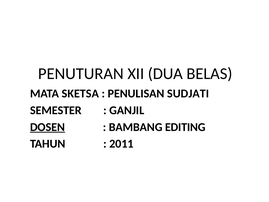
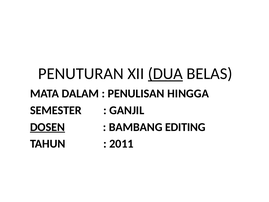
DUA underline: none -> present
SKETSA: SKETSA -> DALAM
SUDJATI: SUDJATI -> HINGGA
